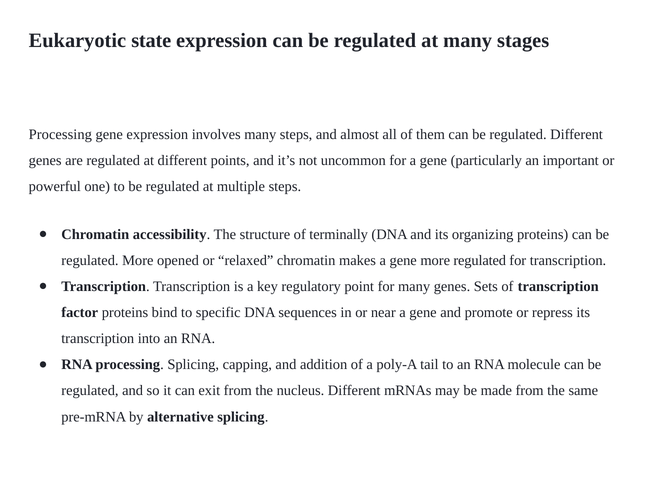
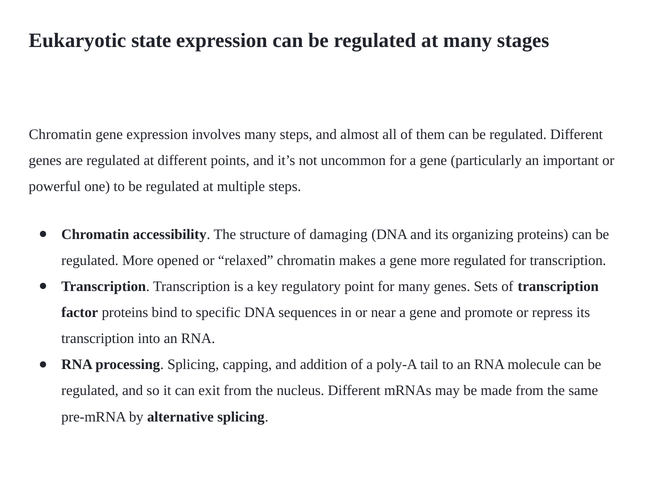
Processing at (60, 134): Processing -> Chromatin
terminally: terminally -> damaging
